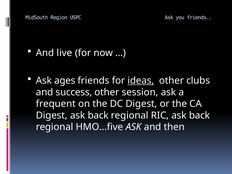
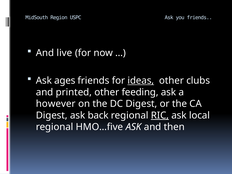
success: success -> printed
session: session -> feeding
frequent: frequent -> however
RIC underline: none -> present
back at (200, 115): back -> local
